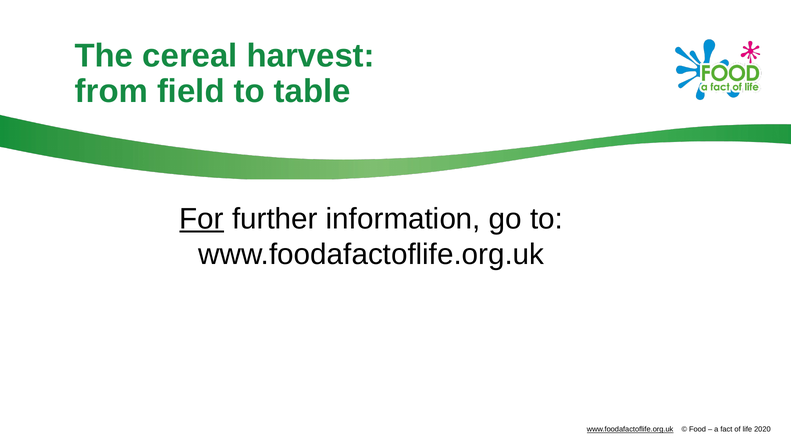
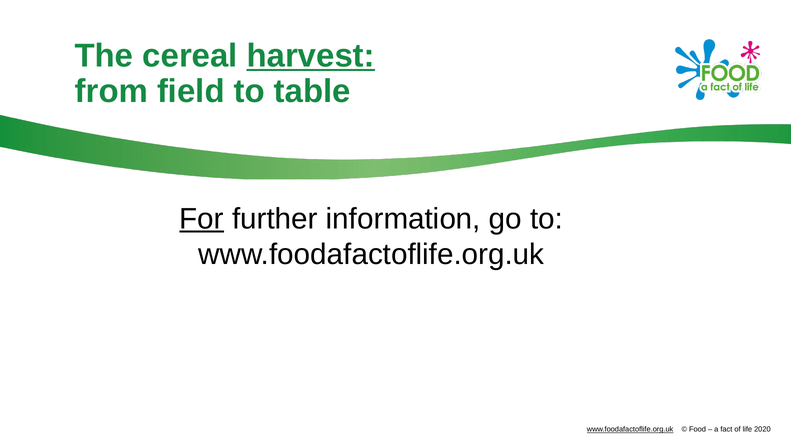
harvest underline: none -> present
